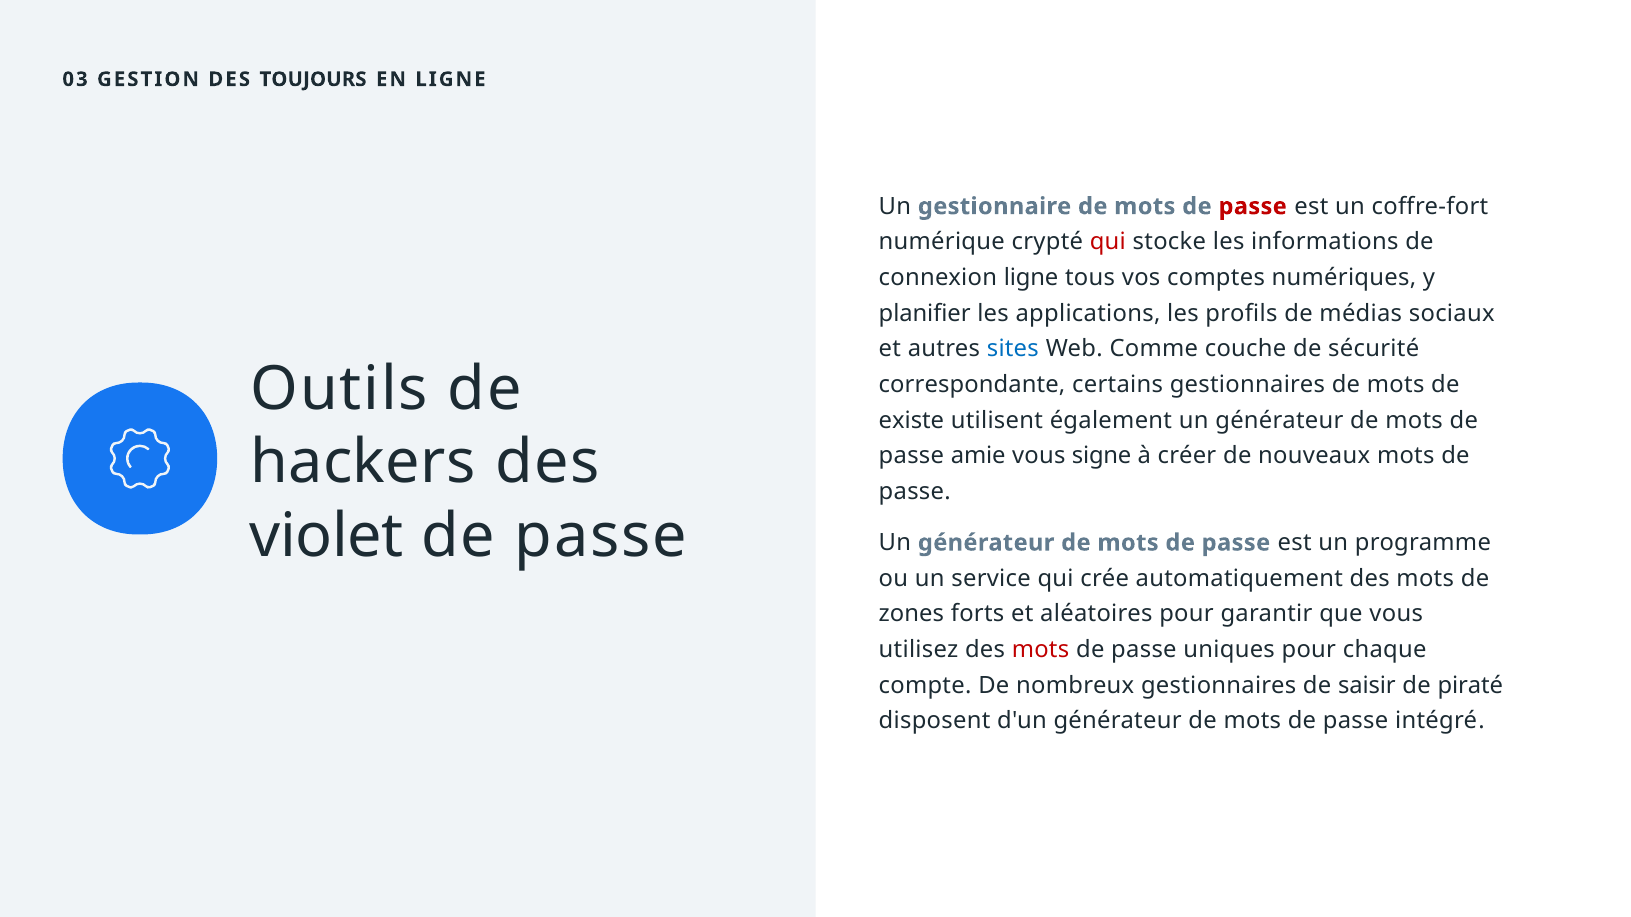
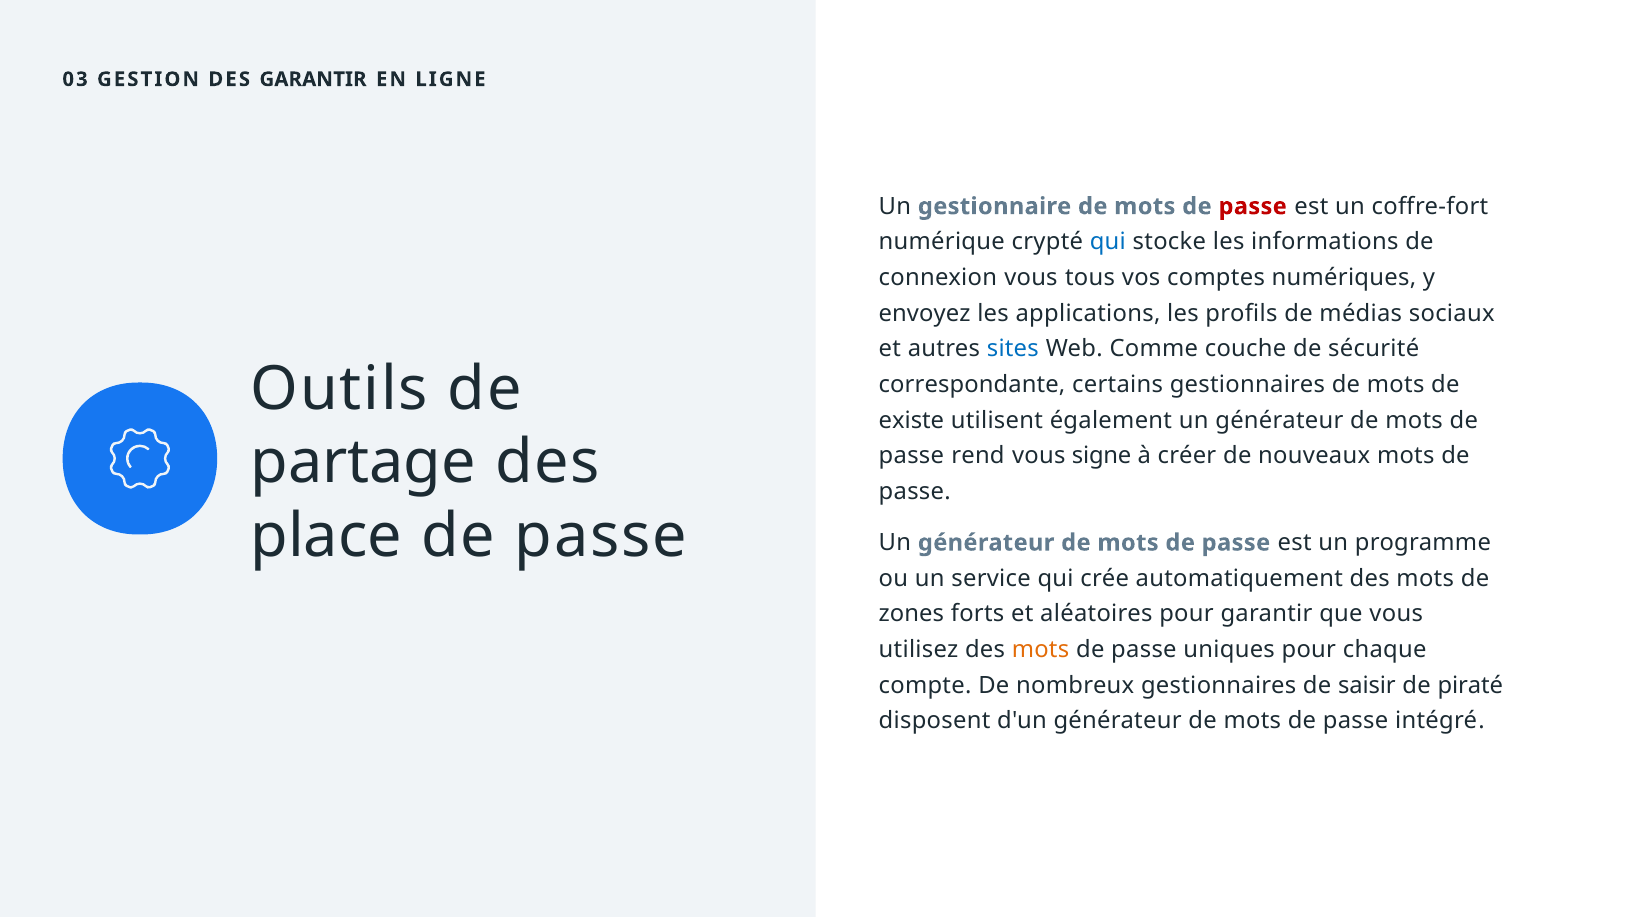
DES TOUJOURS: TOUJOURS -> GARANTIR
qui at (1108, 242) colour: red -> blue
connexion ligne: ligne -> vous
planifier: planifier -> envoyez
hackers: hackers -> partage
amie: amie -> rend
violet: violet -> place
mots at (1040, 650) colour: red -> orange
